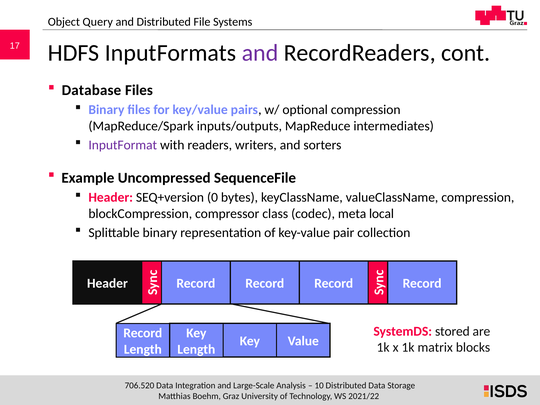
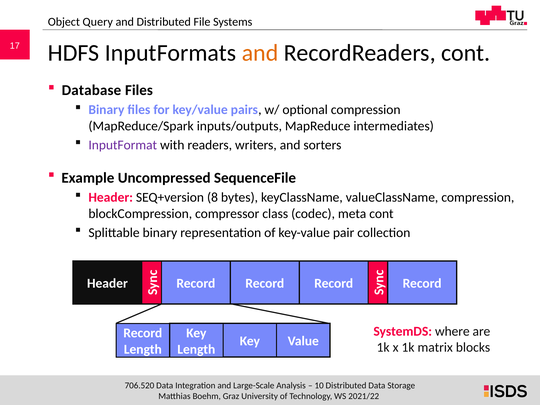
and at (260, 53) colour: purple -> orange
0: 0 -> 8
meta local: local -> cont
stored: stored -> where
